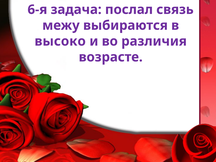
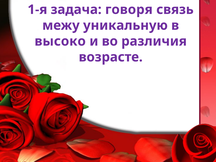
6-я: 6-я -> 1-я
послал: послал -> говоря
выбираются: выбираются -> уникальную
